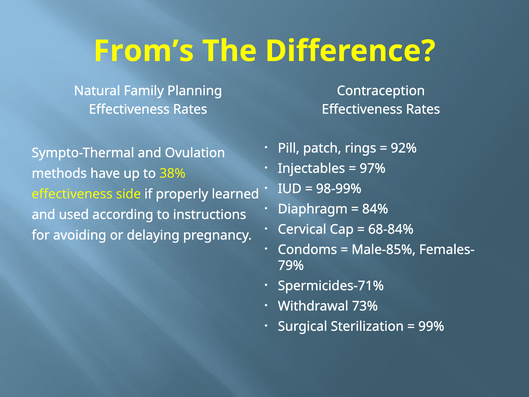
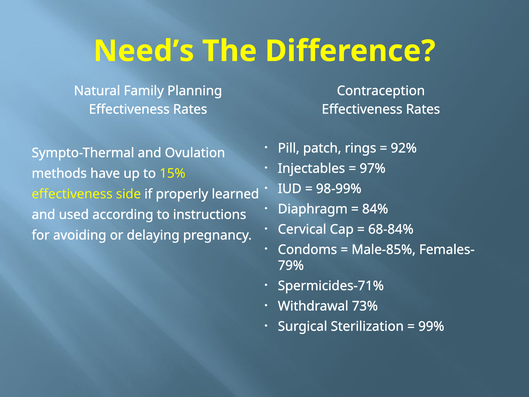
From’s: From’s -> Need’s
38%: 38% -> 15%
